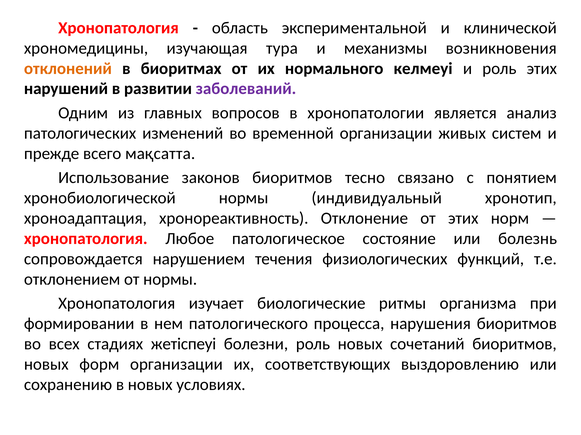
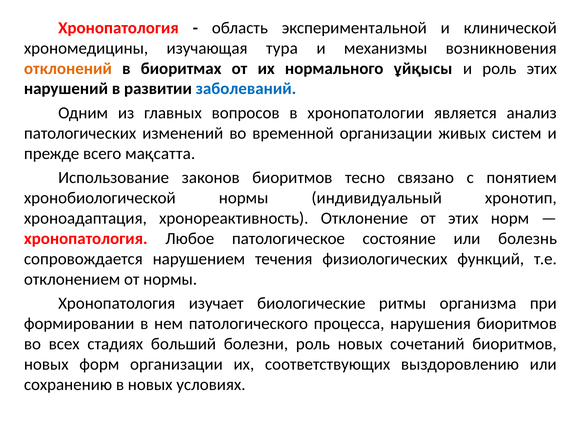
келмеуі: келмеуі -> ұйқысы
заболеваний colour: purple -> blue
жетіспеуі: жетіспеуі -> больший
